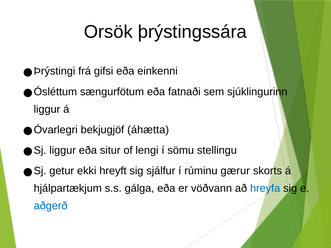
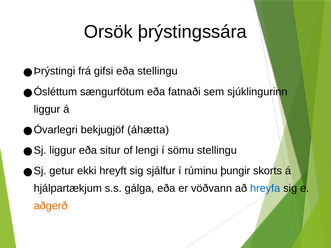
eða einkenni: einkenni -> stellingu
gærur: gærur -> þungir
aðgerð colour: blue -> orange
